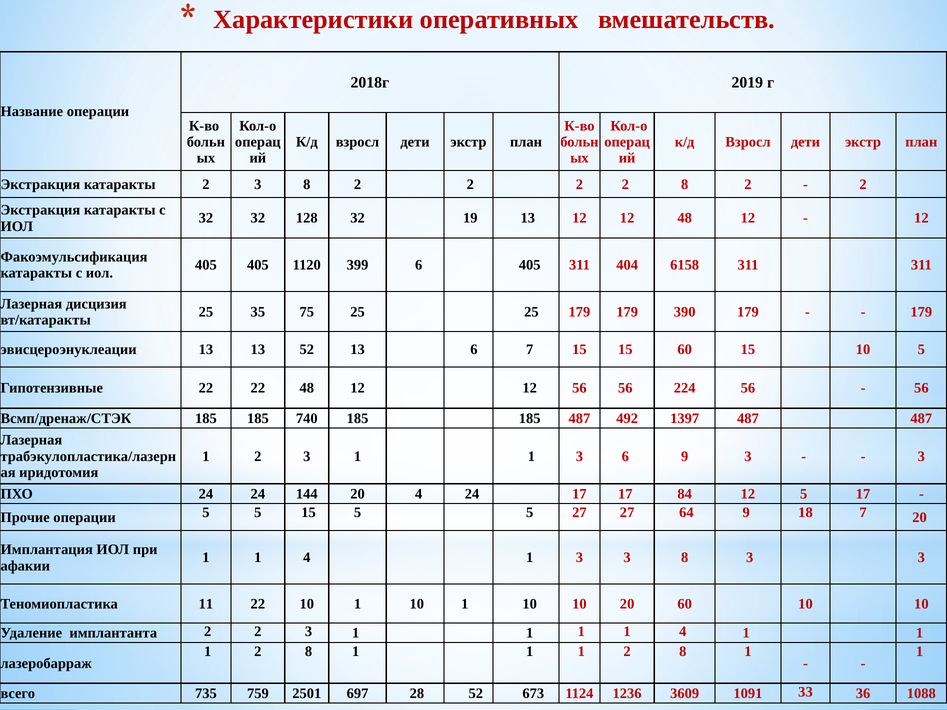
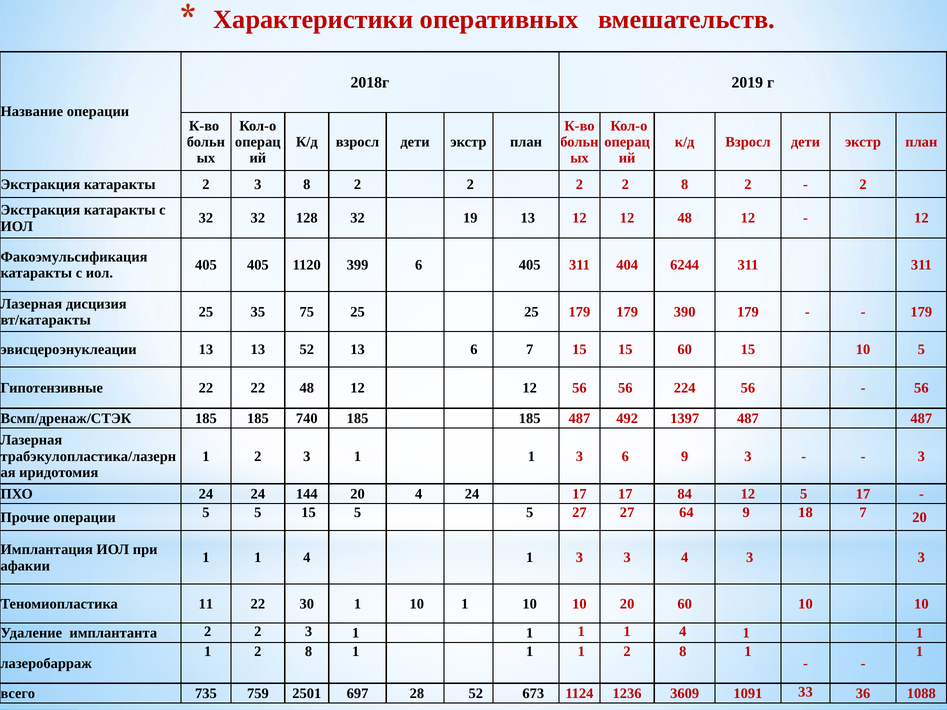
6158: 6158 -> 6244
3 3 8: 8 -> 4
22 10: 10 -> 30
